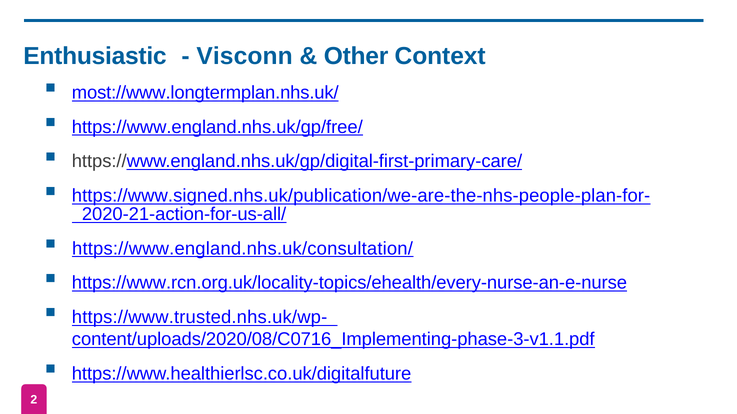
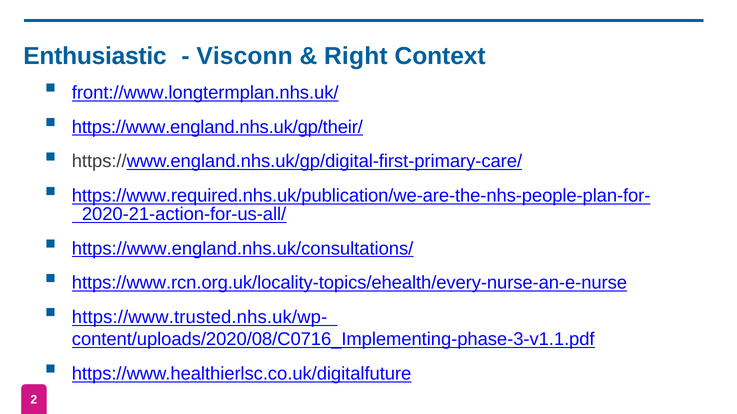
Other: Other -> Right
most://www.longtermplan.nhs.uk/: most://www.longtermplan.nhs.uk/ -> front://www.longtermplan.nhs.uk/
https://www.england.nhs.uk/gp/free/: https://www.england.nhs.uk/gp/free/ -> https://www.england.nhs.uk/gp/their/
https://www.signed.nhs.uk/publication/we-are-the-nhs-people-plan-for-: https://www.signed.nhs.uk/publication/we-are-the-nhs-people-plan-for- -> https://www.required.nhs.uk/publication/we-are-the-nhs-people-plan-for-
https://www.england.nhs.uk/consultation/: https://www.england.nhs.uk/consultation/ -> https://www.england.nhs.uk/consultations/
